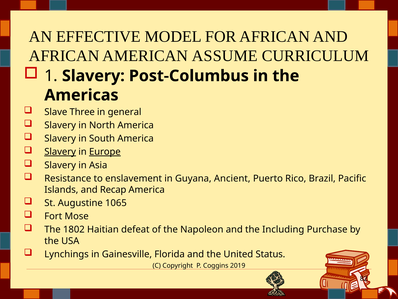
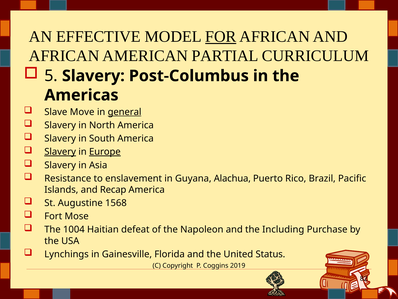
FOR underline: none -> present
ASSUME: ASSUME -> PARTIAL
1: 1 -> 5
Three: Three -> Move
general underline: none -> present
Ancient: Ancient -> Alachua
1065: 1065 -> 1568
1802: 1802 -> 1004
